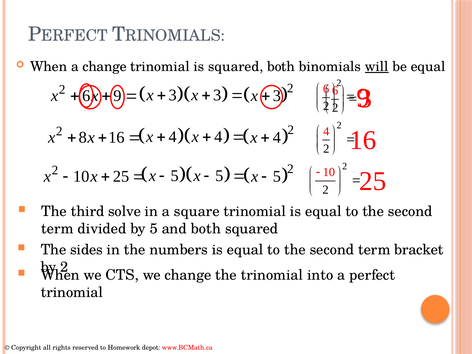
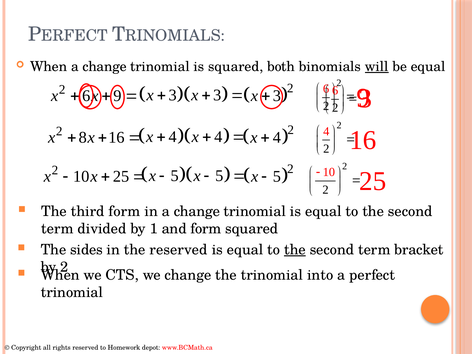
third solve: solve -> form
in a square: square -> change
by 5: 5 -> 1
and both: both -> form
the numbers: numbers -> reserved
the at (295, 250) underline: none -> present
